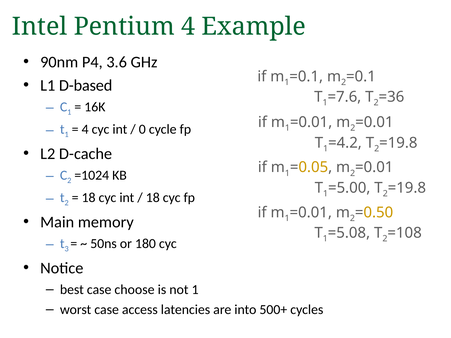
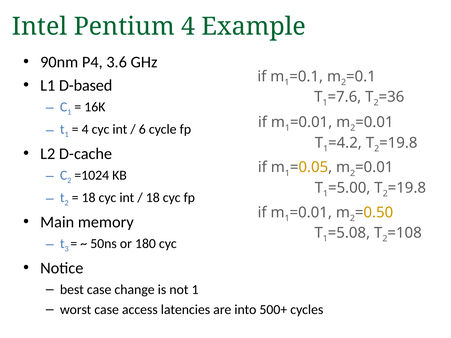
0: 0 -> 6
choose: choose -> change
